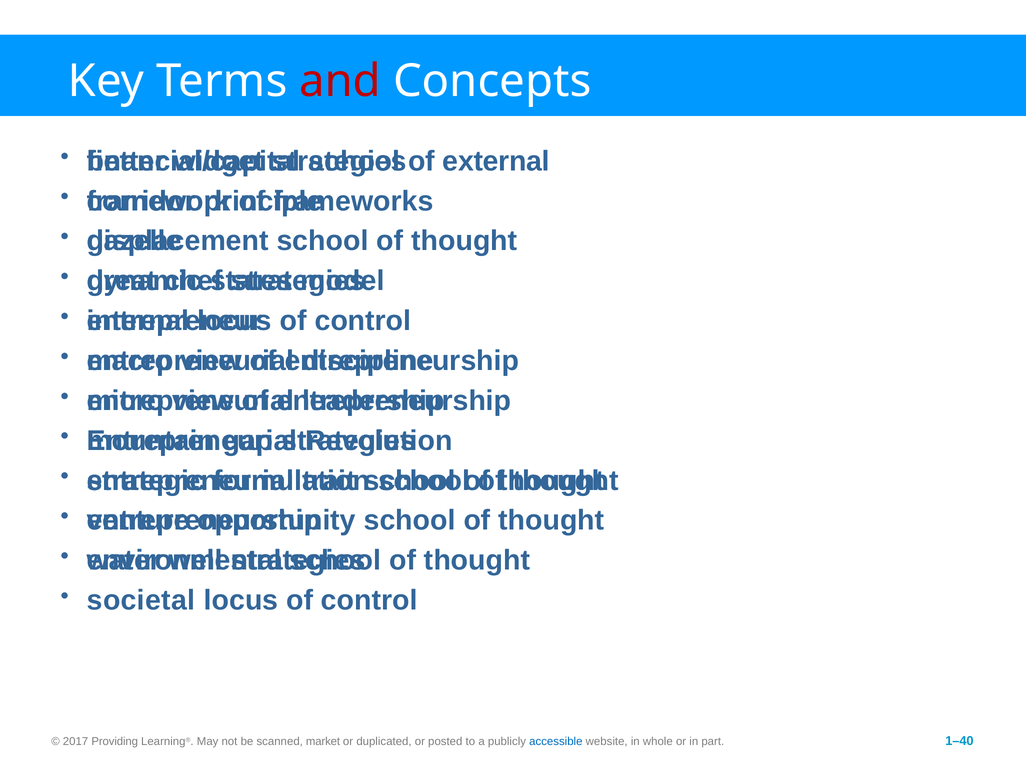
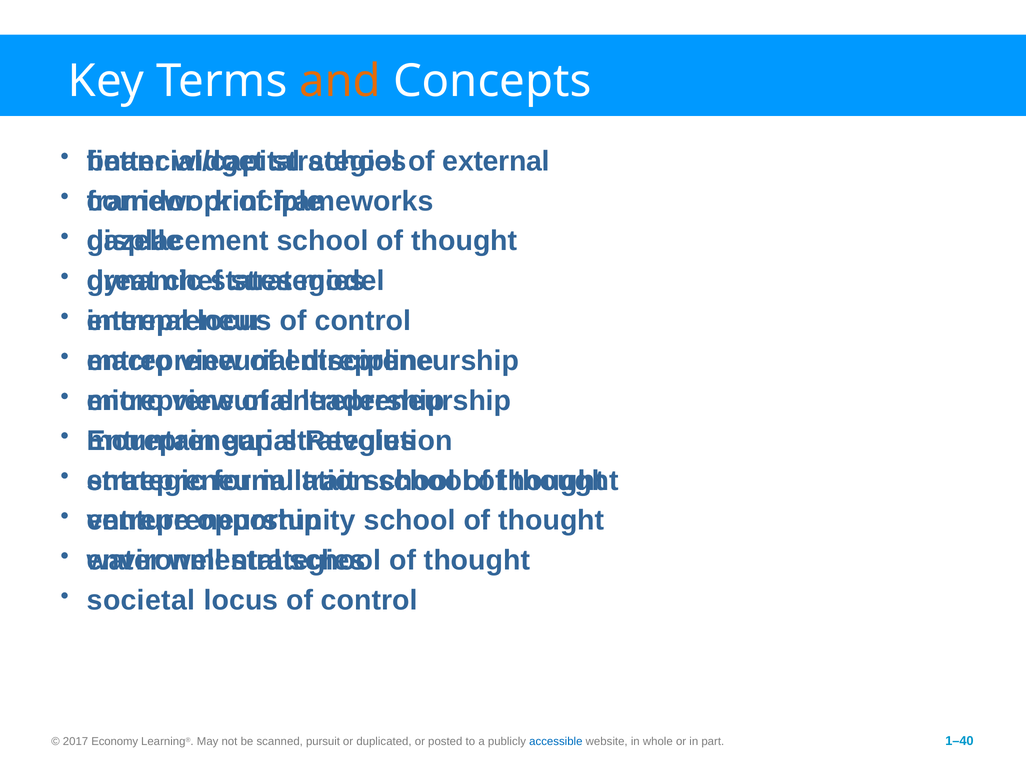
and colour: red -> orange
Providing: Providing -> Economy
market: market -> pursuit
